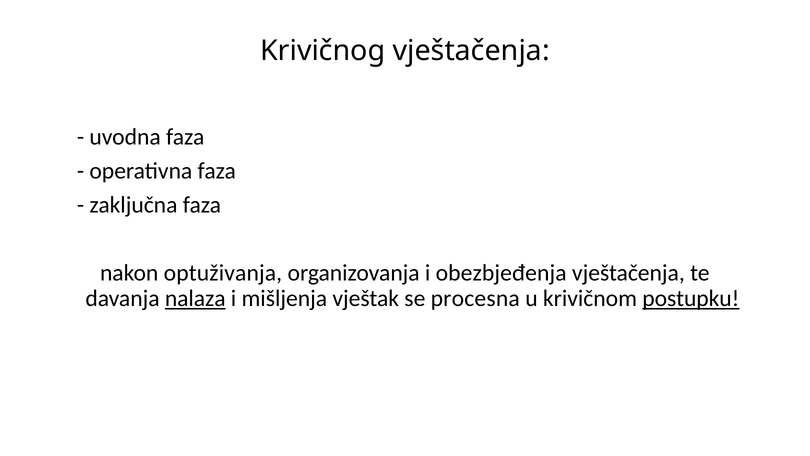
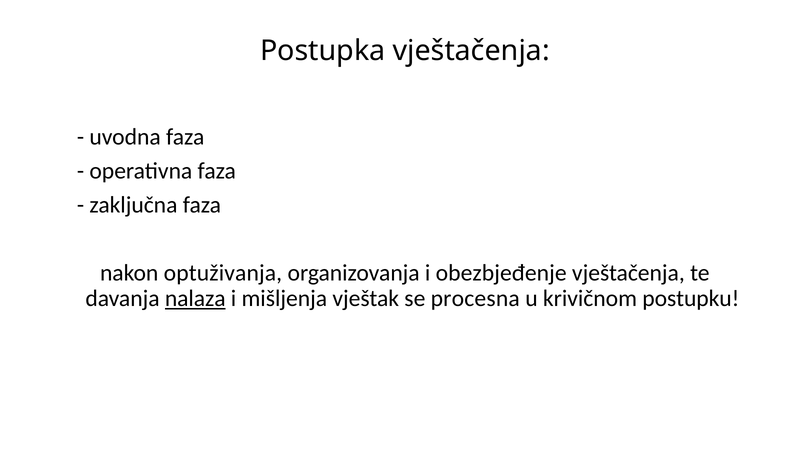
Krivičnog: Krivičnog -> Postupka
obezbjeđenja: obezbjeđenja -> obezbjeđenje
postupku underline: present -> none
